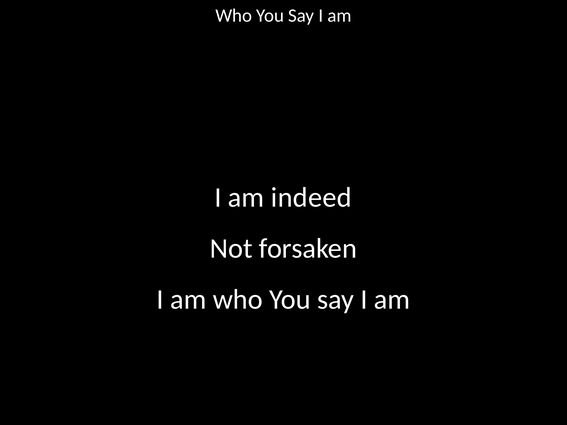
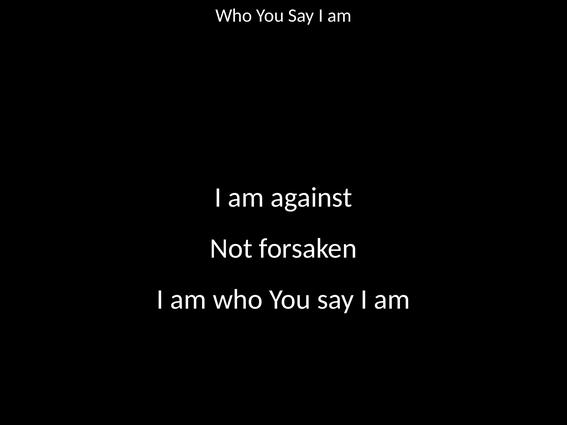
indeed: indeed -> against
